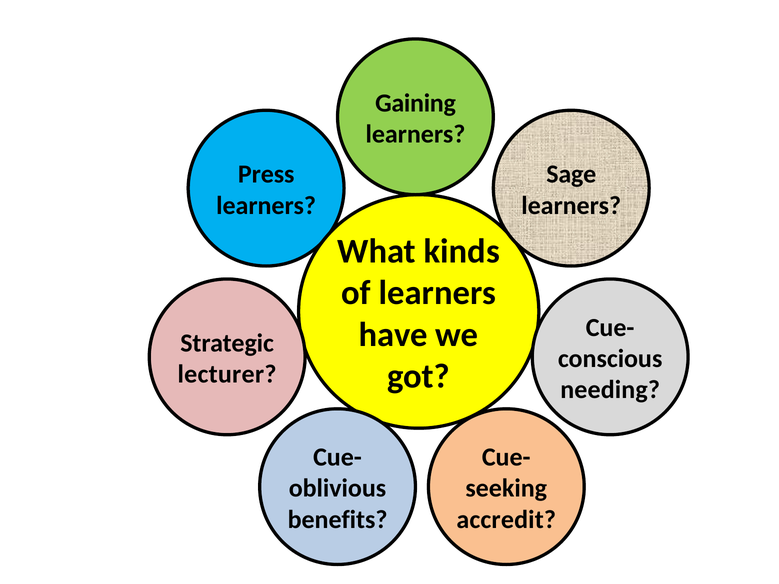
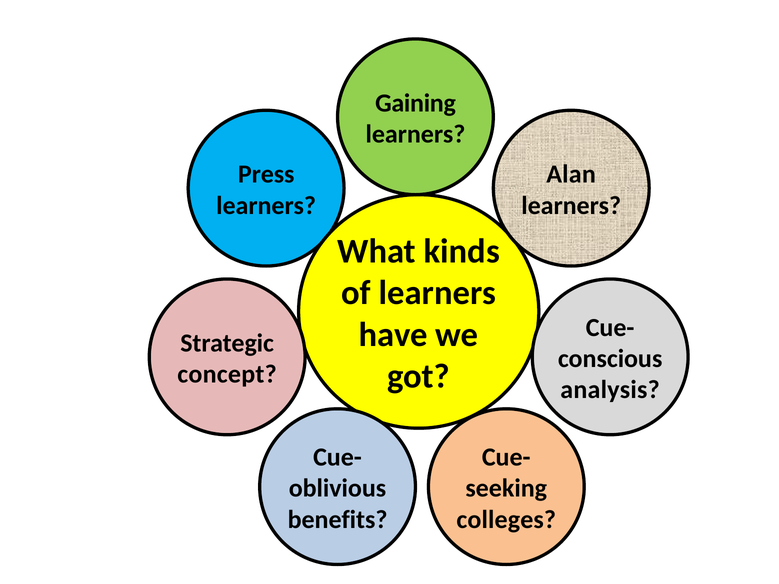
Sage: Sage -> Alan
lecturer: lecturer -> concept
needing: needing -> analysis
accredit: accredit -> colleges
